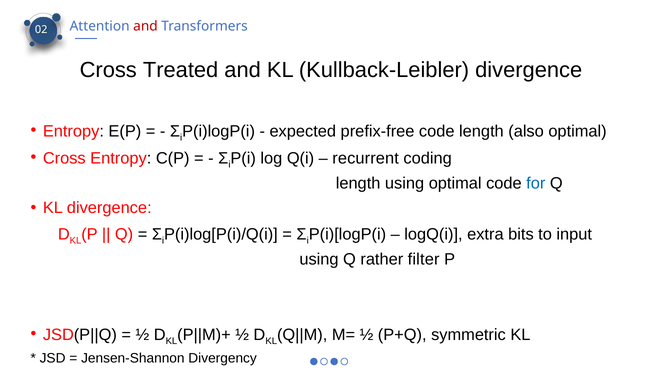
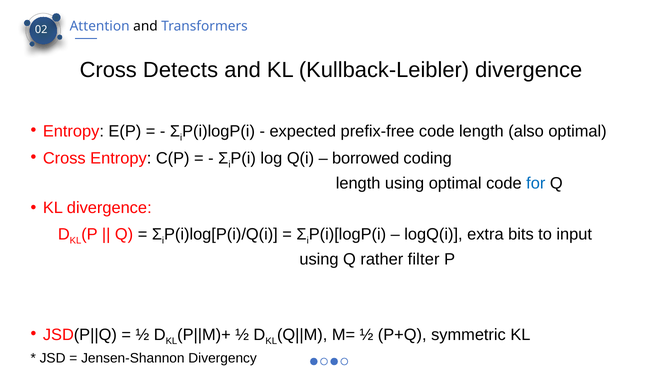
and at (145, 26) colour: red -> black
Treated: Treated -> Detects
recurrent: recurrent -> borrowed
